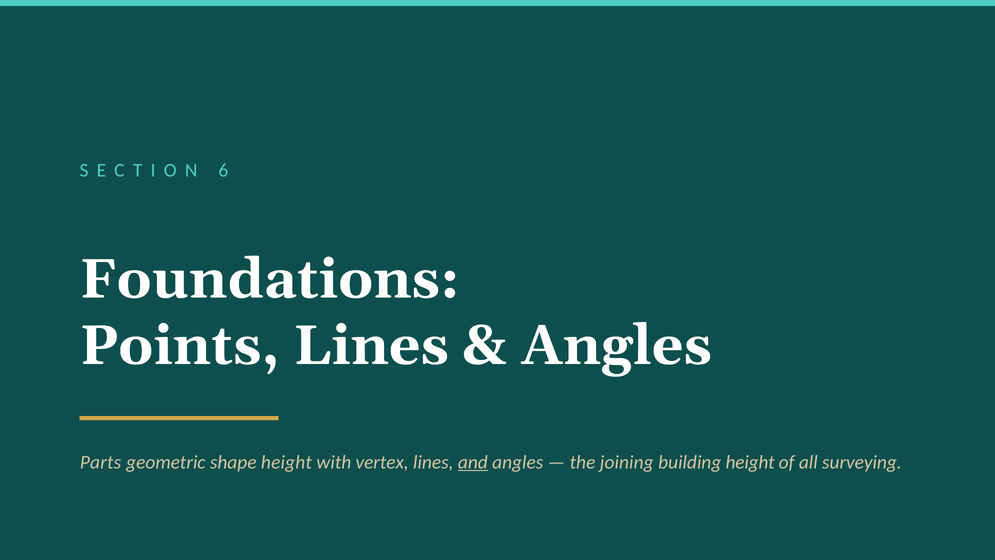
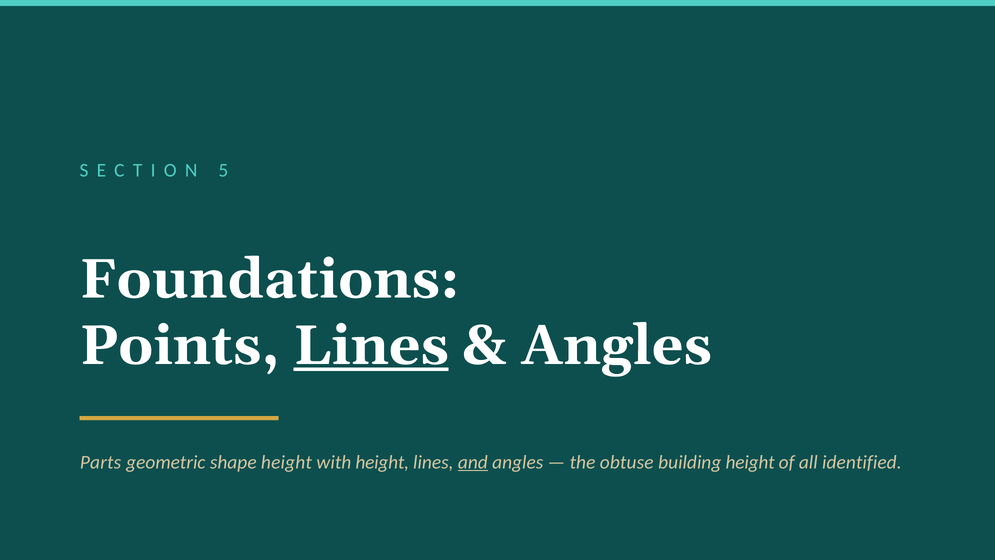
6: 6 -> 5
Lines at (371, 345) underline: none -> present
with vertex: vertex -> height
joining: joining -> obtuse
surveying: surveying -> identified
